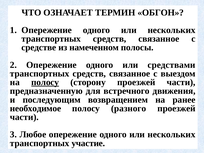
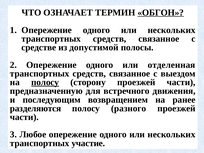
ОБГОН underline: none -> present
намеченном: намеченном -> допустимой
средствами: средствами -> отделенная
необходимое: необходимое -> разделяются
